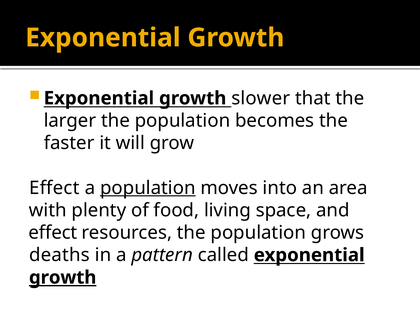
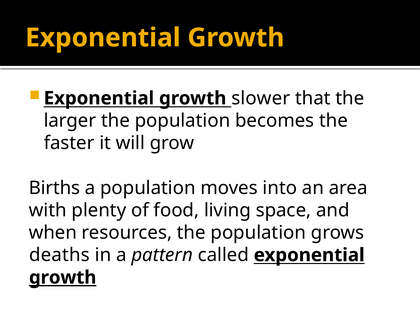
Effect at (54, 188): Effect -> Births
population at (148, 188) underline: present -> none
effect at (53, 233): effect -> when
